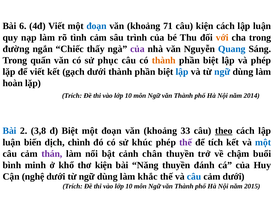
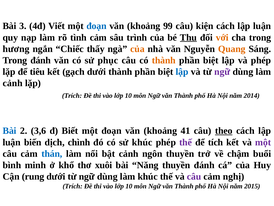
6: 6 -> 3
71: 71 -> 99
Thu underline: none -> present
đường: đường -> hương
của at (137, 49) colour: purple -> orange
Quang colour: blue -> orange
Trong quấn: quấn -> đánh
để viết: viết -> tiêu
ngữ at (222, 72) colour: blue -> purple
hoàn at (13, 83): hoàn -> cảnh
3,8: 3,8 -> 3,6
đ Biệt: Biệt -> Biết
33: 33 -> 41
một at (263, 142) colour: blue -> purple
thán colour: purple -> blue
chân: chân -> ngôn
thơ kiện: kiện -> xuôi
nghệ: nghệ -> rung
làm khắc: khắc -> khúc
câu at (194, 176) colour: blue -> purple
cảm dưới: dưới -> nghị
